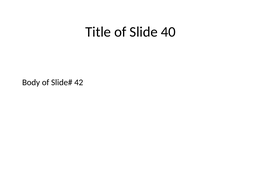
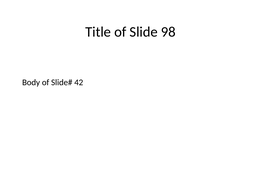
40: 40 -> 98
